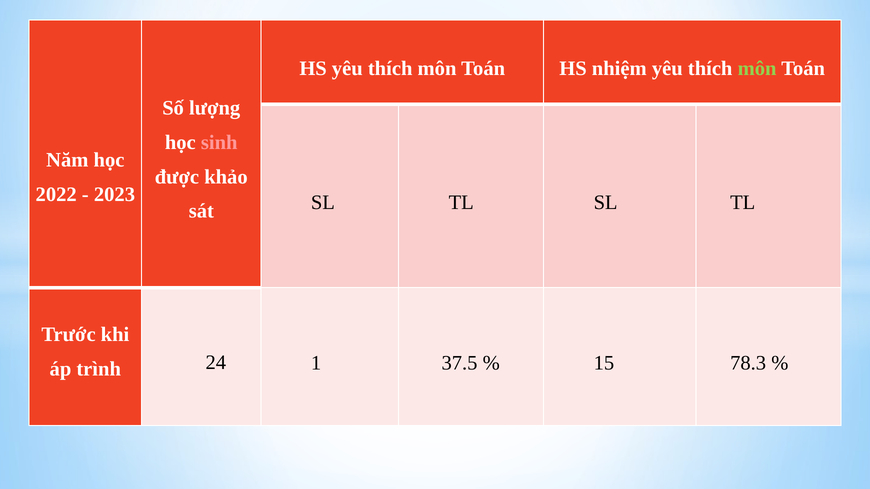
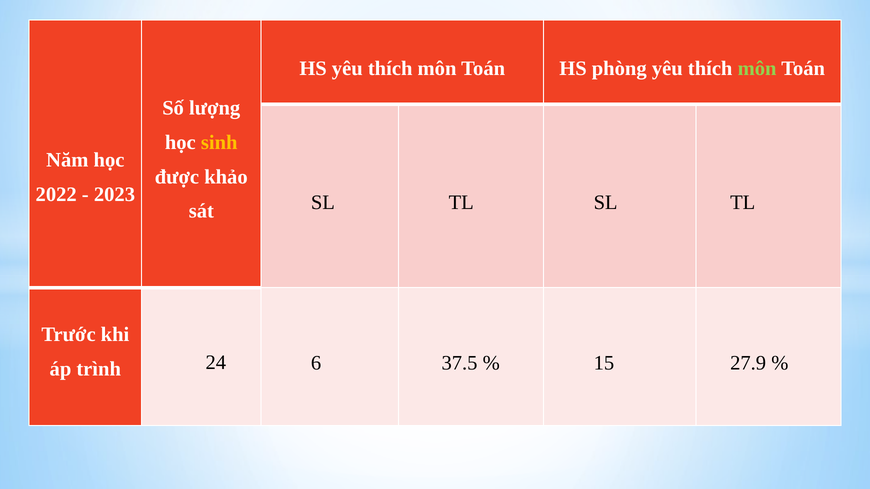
nhiệm: nhiệm -> phòng
sinh colour: pink -> yellow
1: 1 -> 6
78.3: 78.3 -> 27.9
